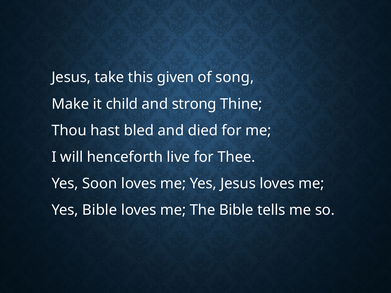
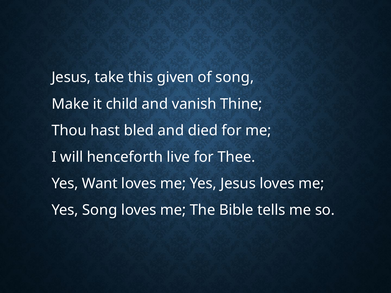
strong: strong -> vanish
Soon: Soon -> Want
Yes Bible: Bible -> Song
